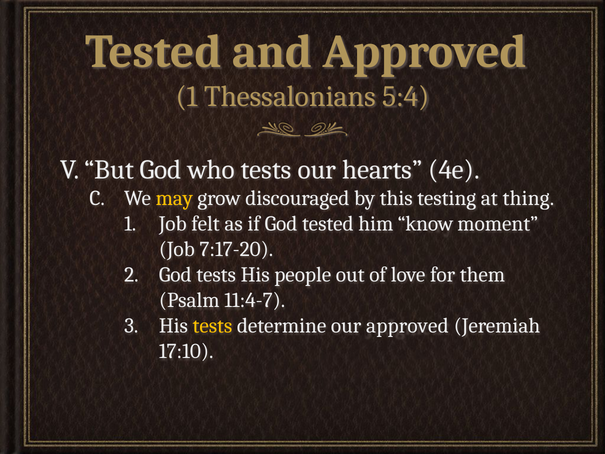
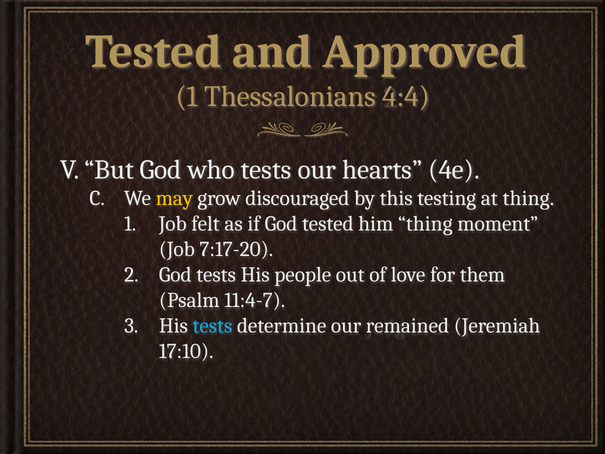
5:4: 5:4 -> 4:4
him know: know -> thing
tests at (212, 326) colour: yellow -> light blue
our approved: approved -> remained
